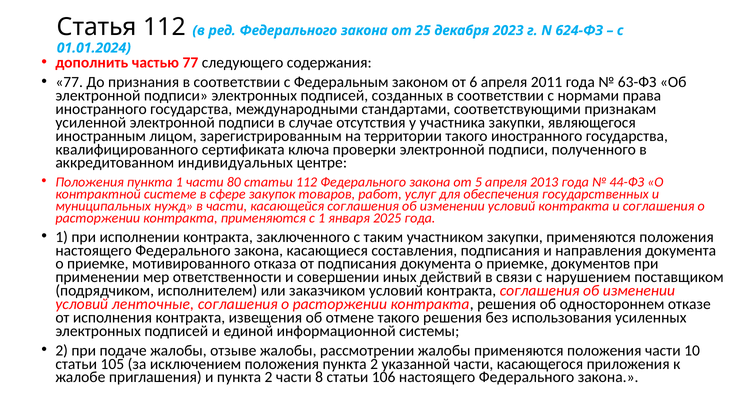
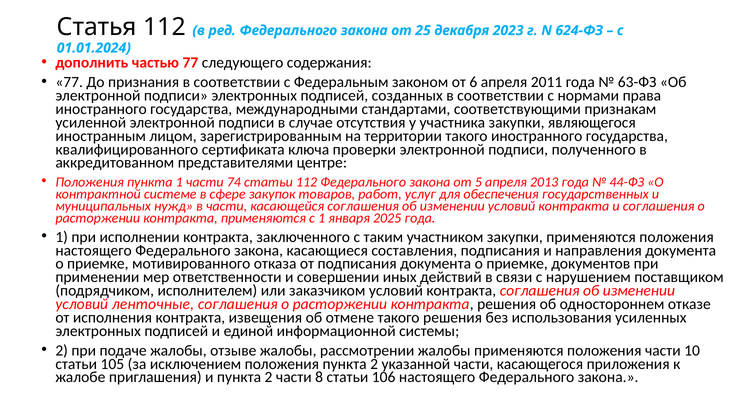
индивидуальных: индивидуальных -> представителями
80: 80 -> 74
